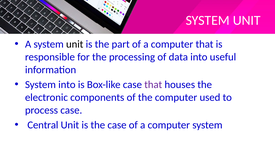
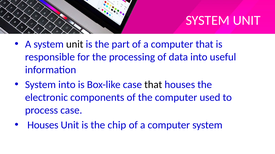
that at (153, 85) colour: purple -> black
Central at (43, 126): Central -> Houses
the case: case -> chip
